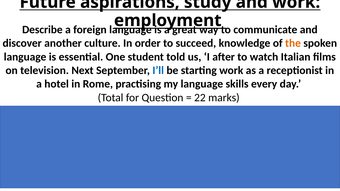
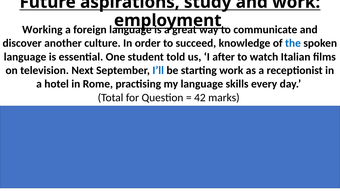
Describe: Describe -> Working
the colour: orange -> blue
22: 22 -> 42
